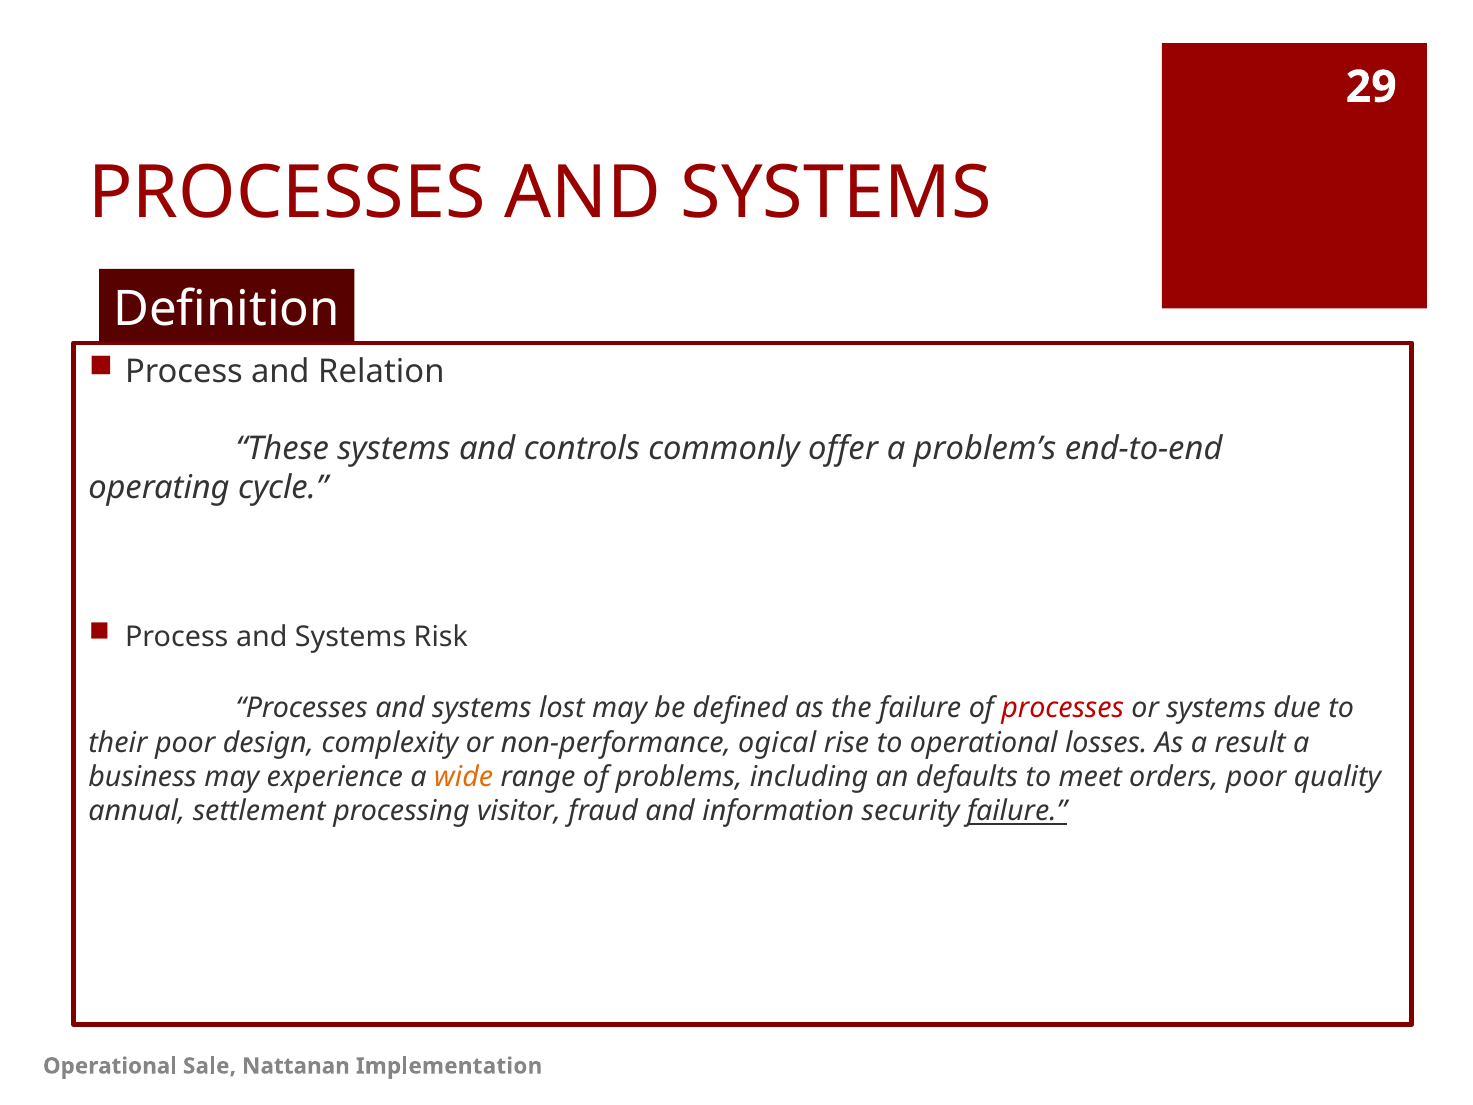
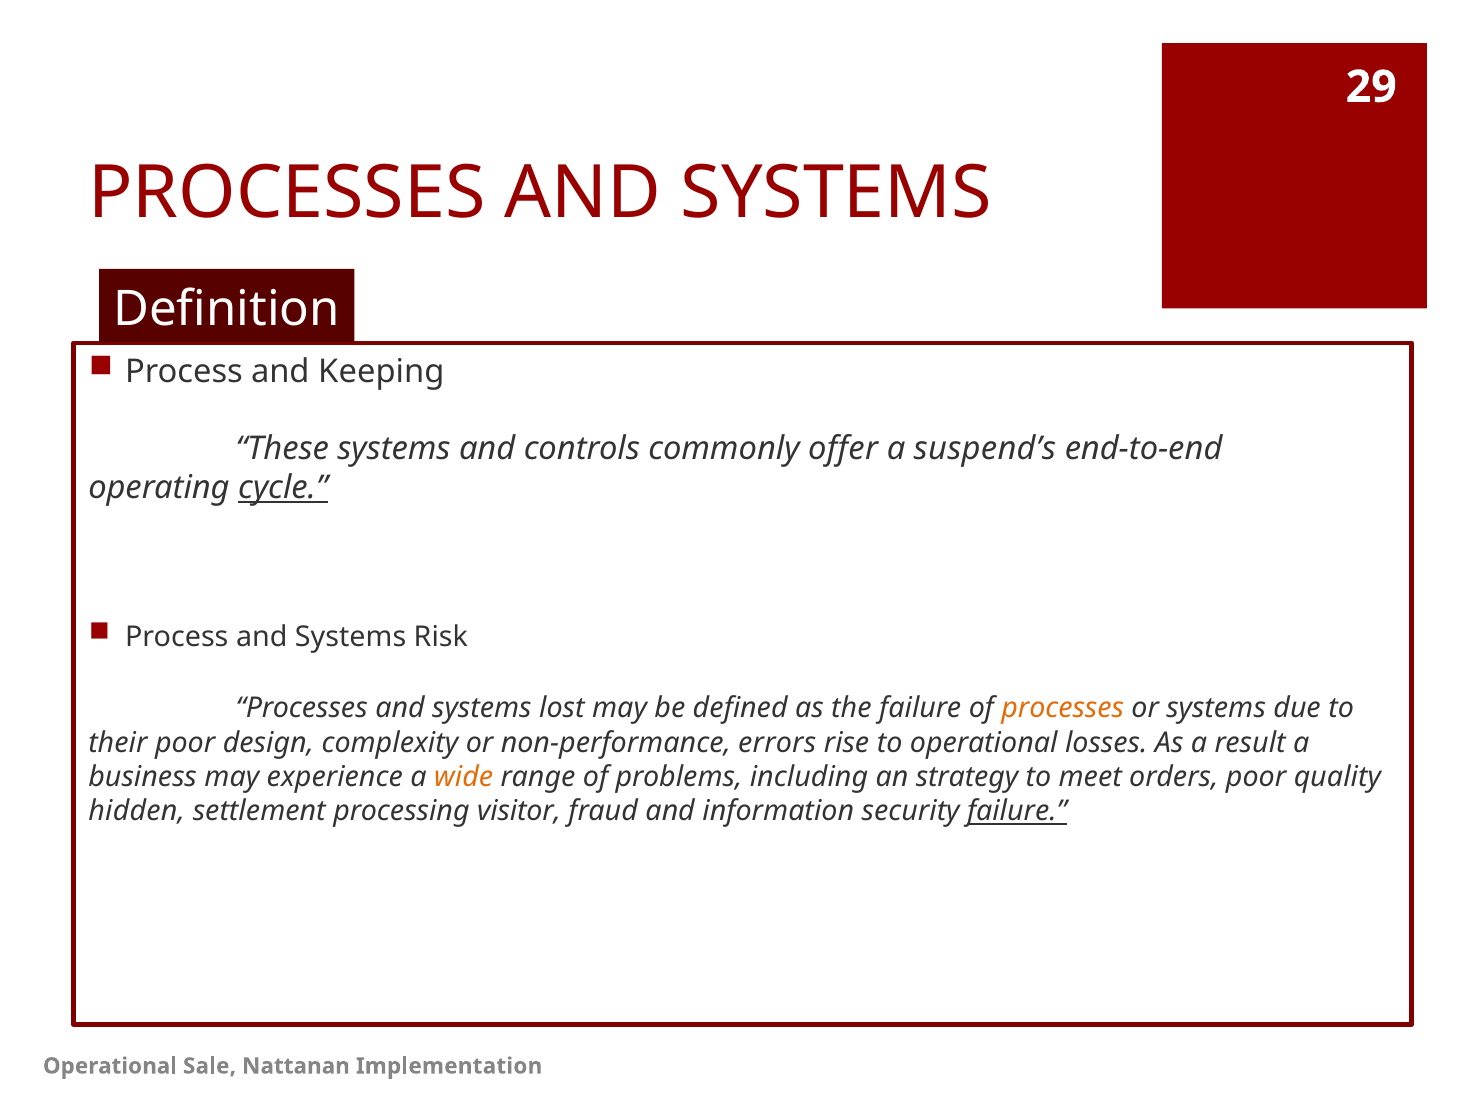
Relation: Relation -> Keeping
problem’s: problem’s -> suspend’s
cycle underline: none -> present
processes at (1063, 708) colour: red -> orange
ogical: ogical -> errors
defaults: defaults -> strategy
annual: annual -> hidden
